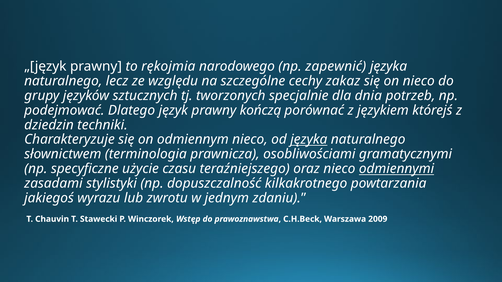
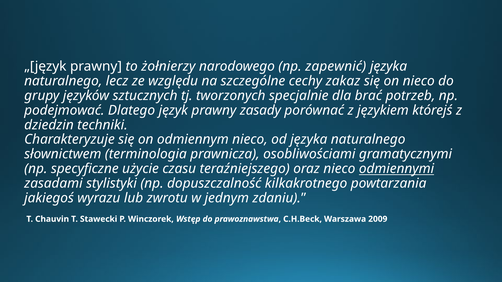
rękojmia: rękojmia -> żołnierzy
dnia: dnia -> brać
kończą: kończą -> zasady
języka at (309, 140) underline: present -> none
